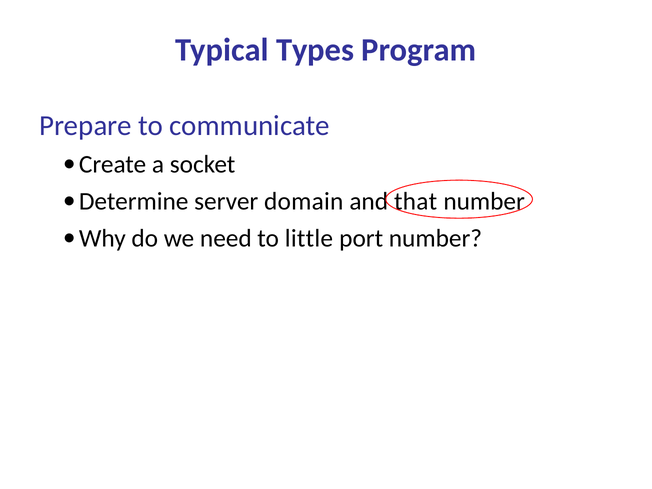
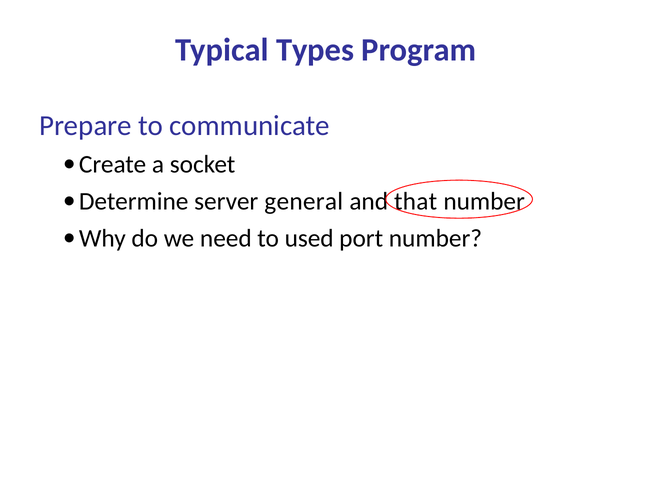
domain: domain -> general
little: little -> used
